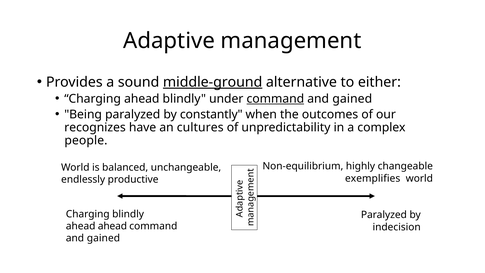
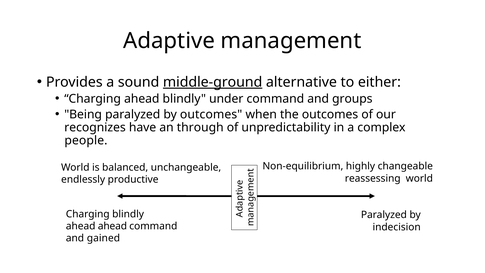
command at (275, 99) underline: present -> none
gained at (352, 99): gained -> groups
by constantly: constantly -> outcomes
cultures: cultures -> through
exemplifies: exemplifies -> reassessing
